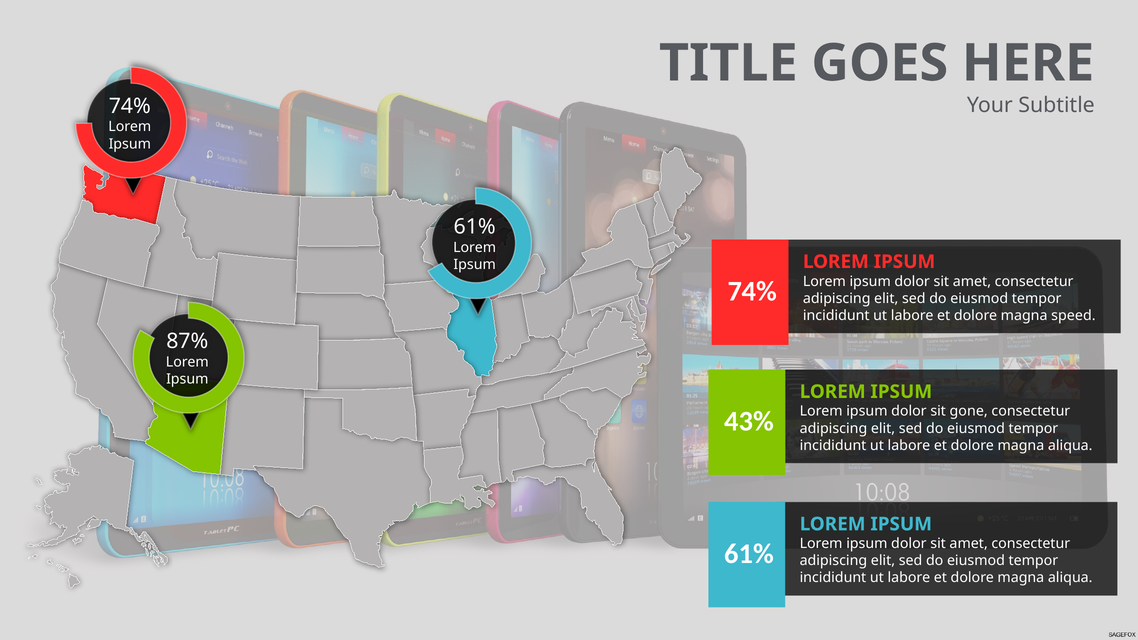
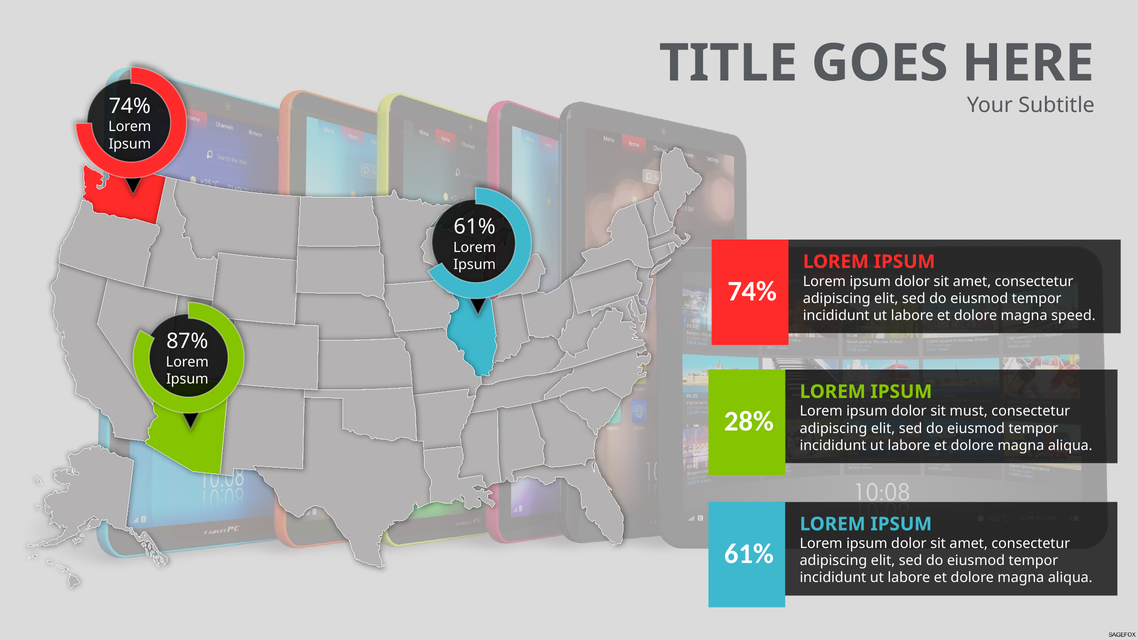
gone: gone -> must
43%: 43% -> 28%
